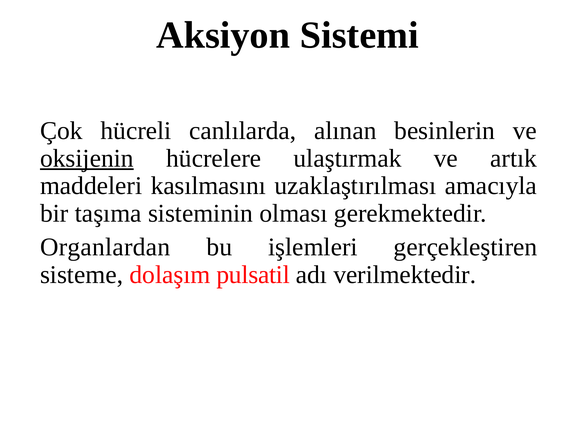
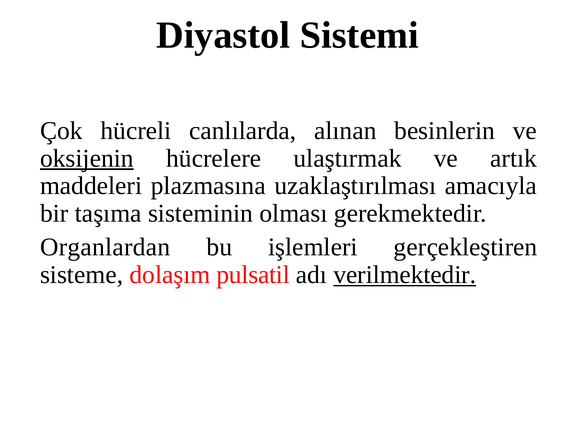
Aksiyon: Aksiyon -> Diyastol
kasılmasını: kasılmasını -> plazmasına
verilmektedir underline: none -> present
